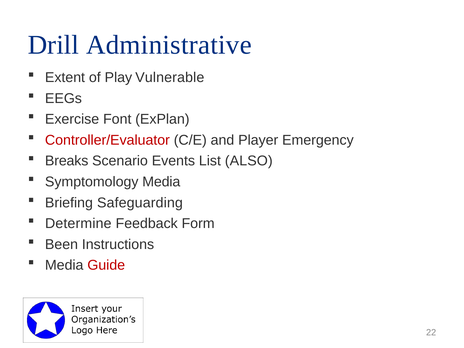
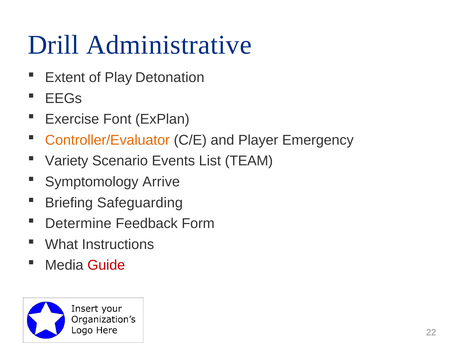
Vulnerable: Vulnerable -> Detonation
Controller/Evaluator colour: red -> orange
Breaks: Breaks -> Variety
ALSO: ALSO -> TEAM
Symptomology Media: Media -> Arrive
Been: Been -> What
